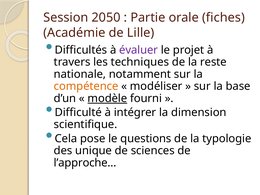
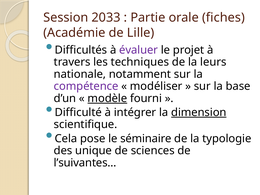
2050: 2050 -> 2033
reste: reste -> leurs
compétence colour: orange -> purple
dimension underline: none -> present
questions: questions -> séminaire
l’approche…: l’approche… -> l’suivantes…
